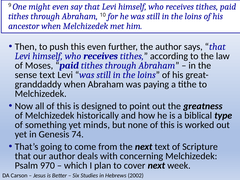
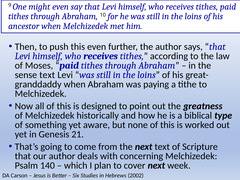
minds: minds -> aware
74: 74 -> 21
970: 970 -> 140
